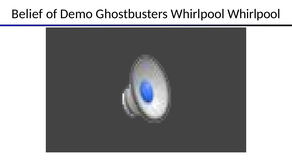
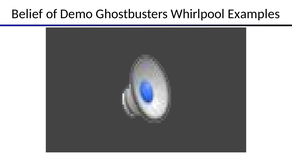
Whirlpool Whirlpool: Whirlpool -> Examples
